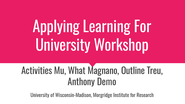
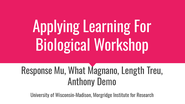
University at (63, 46): University -> Biological
Activities: Activities -> Response
Outline: Outline -> Length
